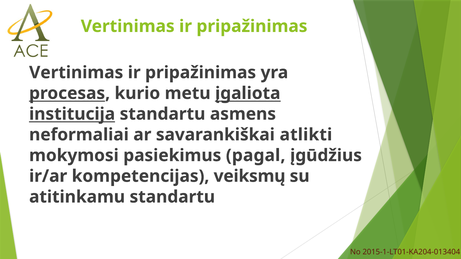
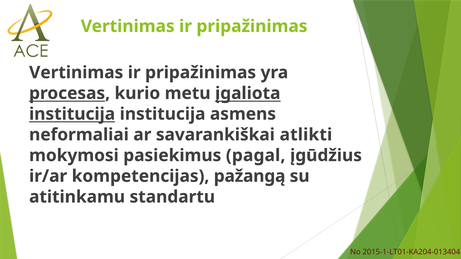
institucija standartu: standartu -> institucija
veiksmų: veiksmų -> pažangą
